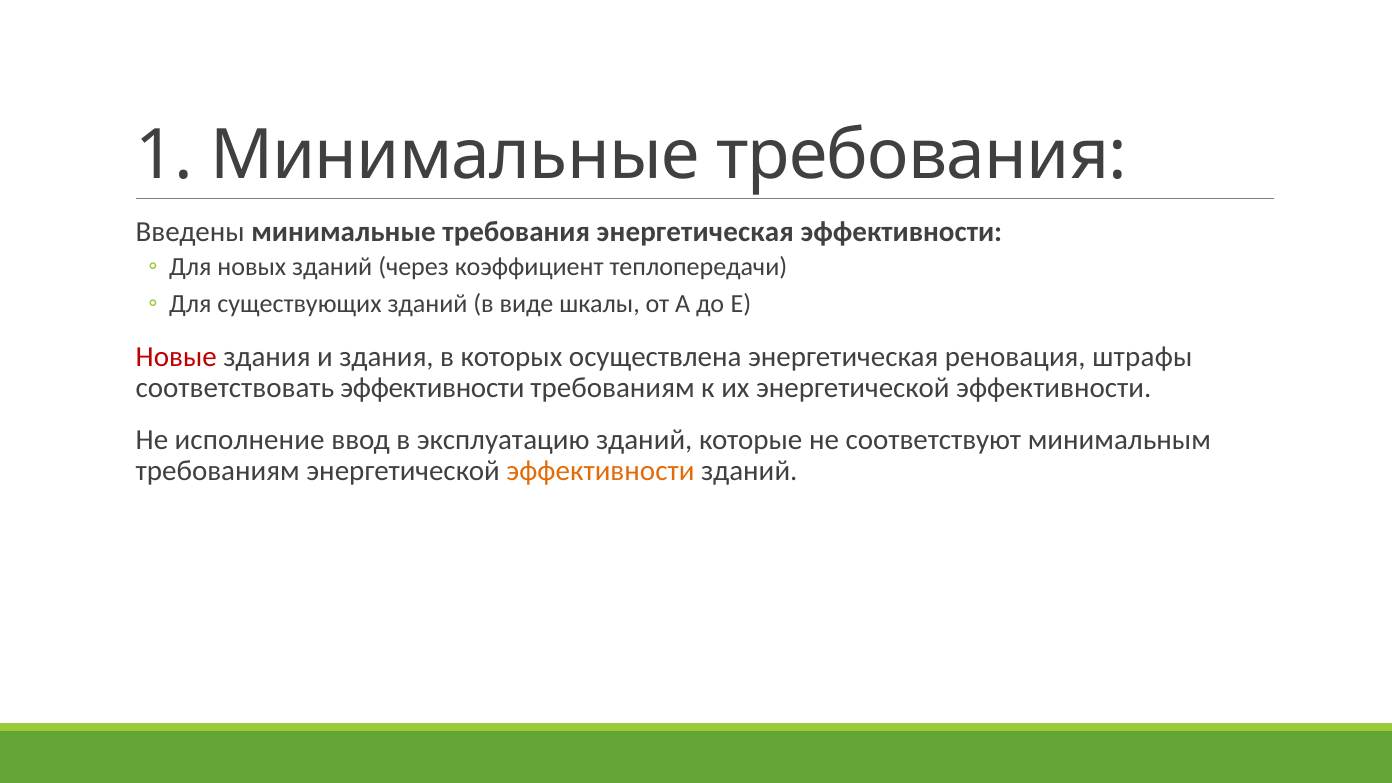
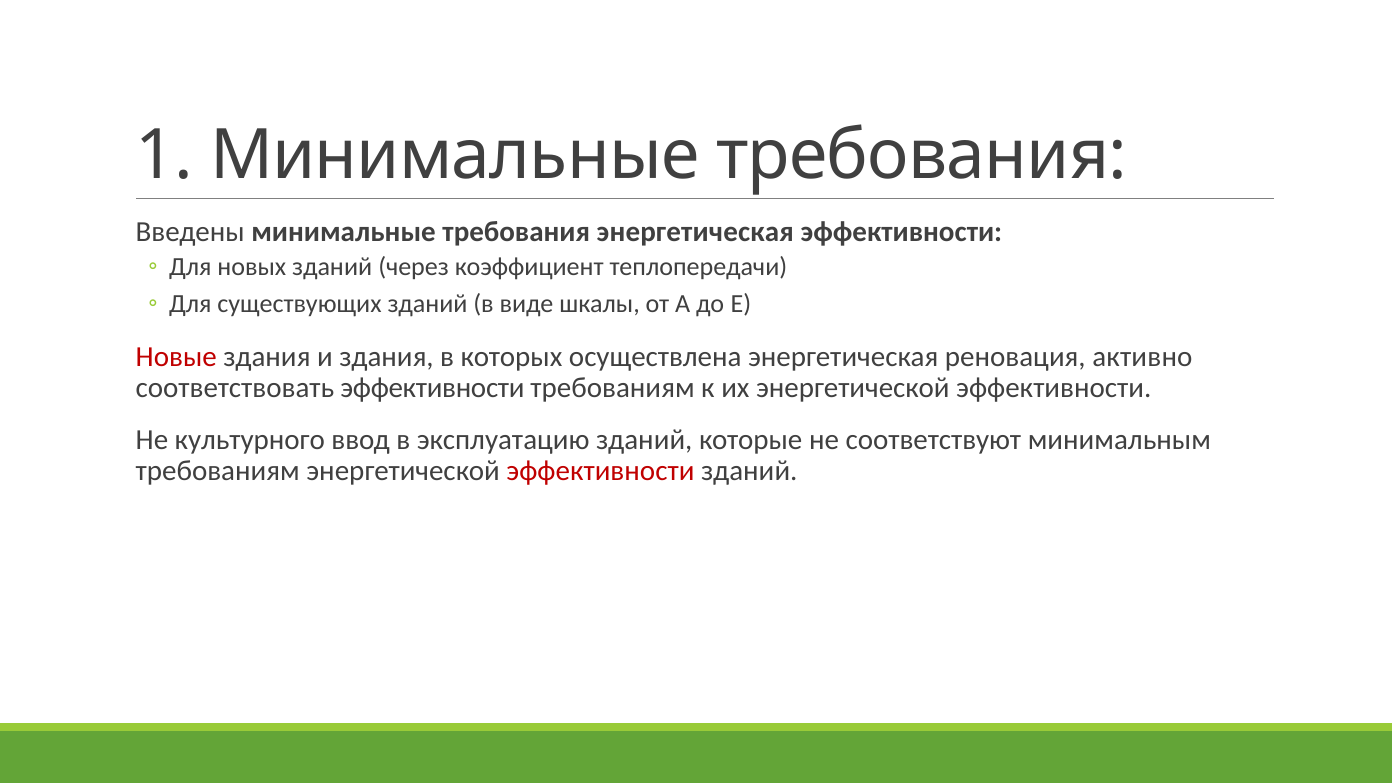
штрафы: штрафы -> активно
исполнение: исполнение -> культурного
эффективности at (600, 471) colour: orange -> red
